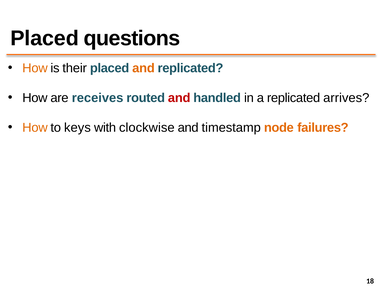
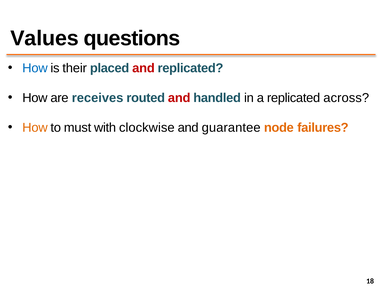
Placed at (45, 38): Placed -> Values
How at (35, 68) colour: orange -> blue
and at (143, 68) colour: orange -> red
arrives: arrives -> across
keys: keys -> must
timestamp: timestamp -> guarantee
